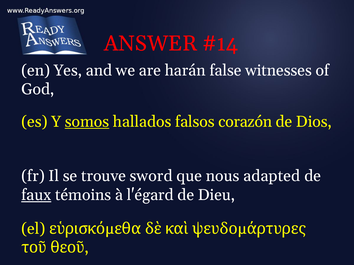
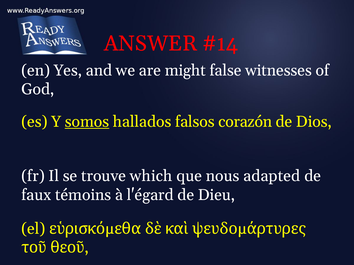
harán: harán -> might
sword: sword -> which
faux underline: present -> none
